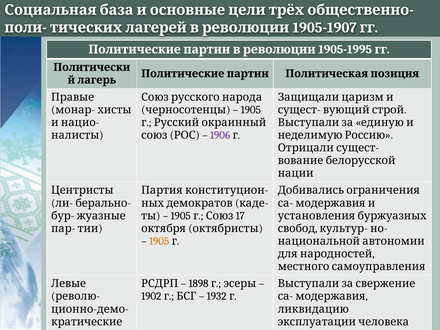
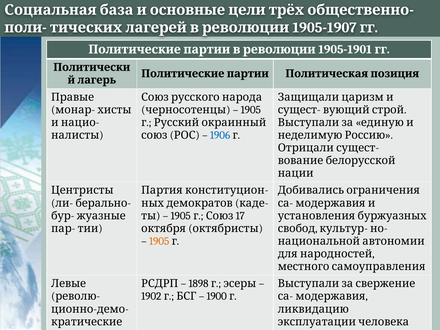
1905-1995: 1905-1995 -> 1905-1901
1906 colour: purple -> blue
1932: 1932 -> 1900
